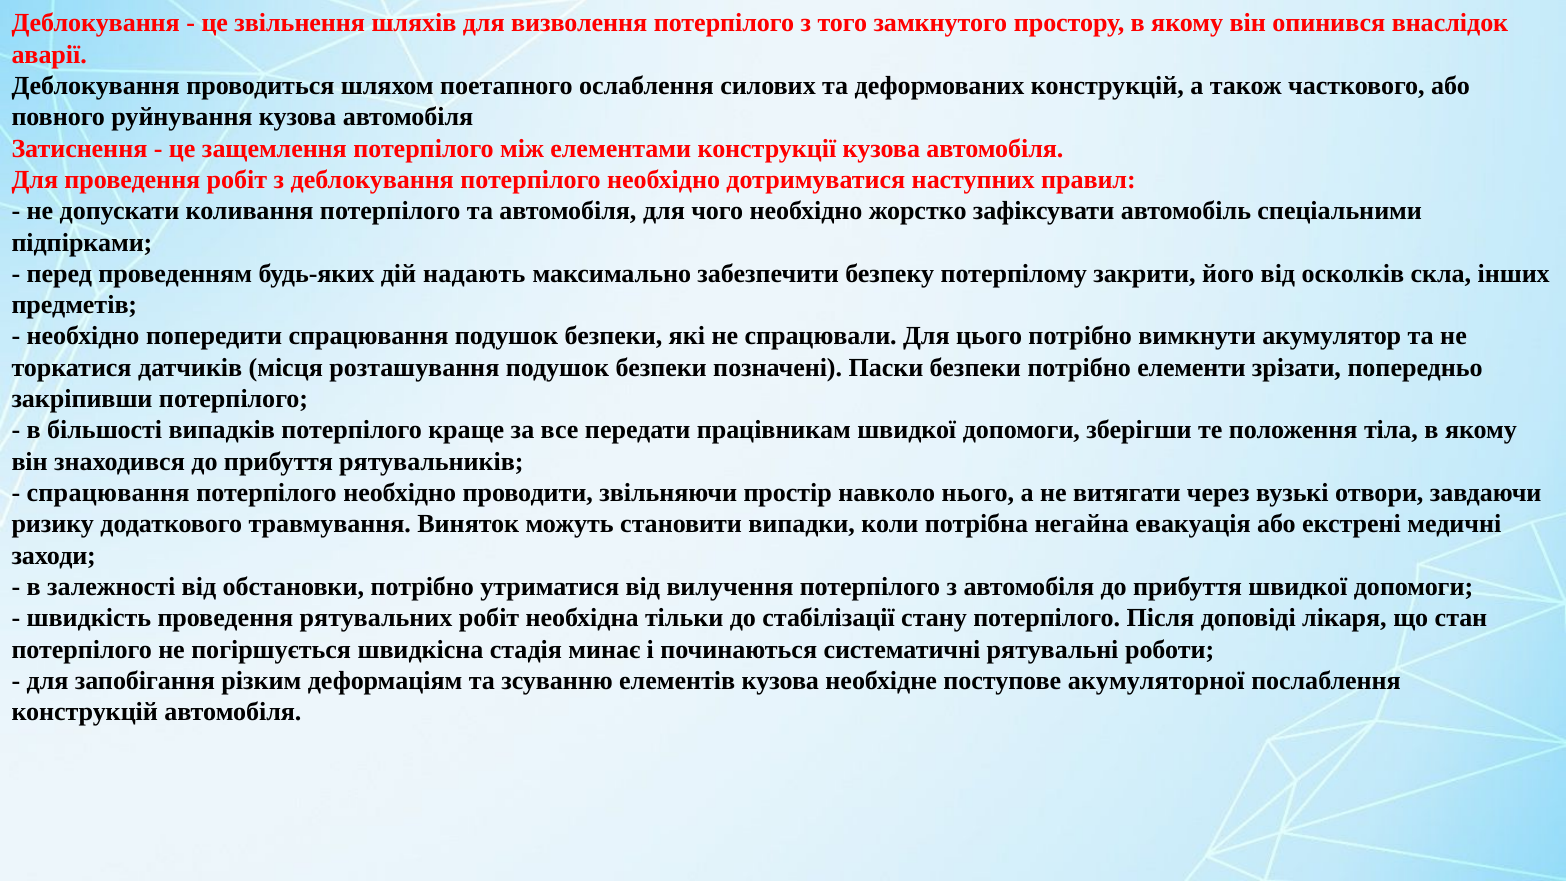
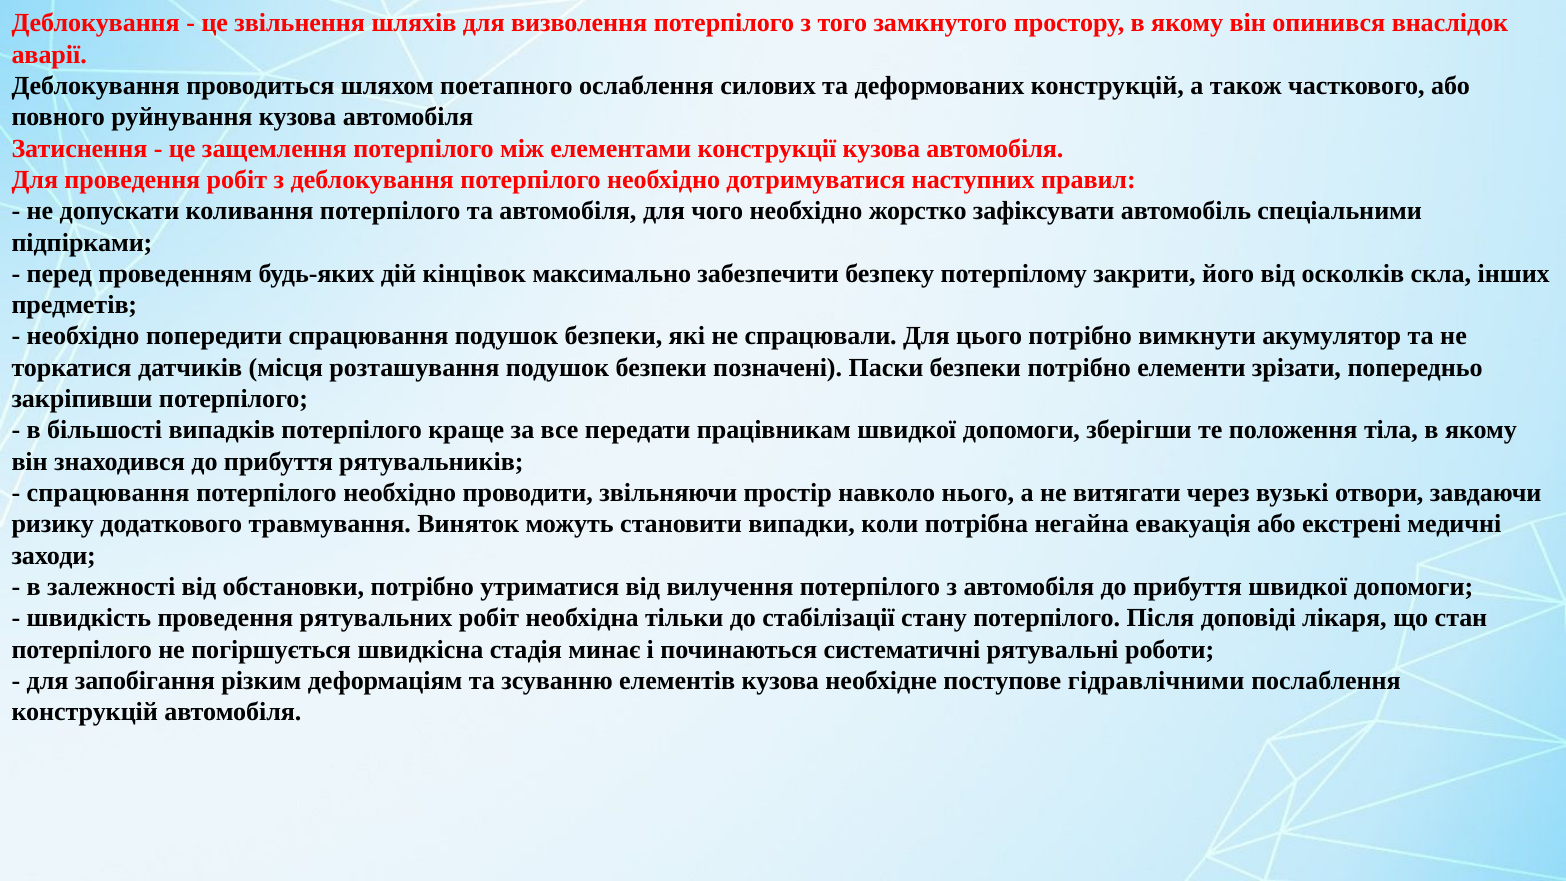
надають: надають -> кінцівок
акумуляторної: акумуляторної -> гідравлічними
